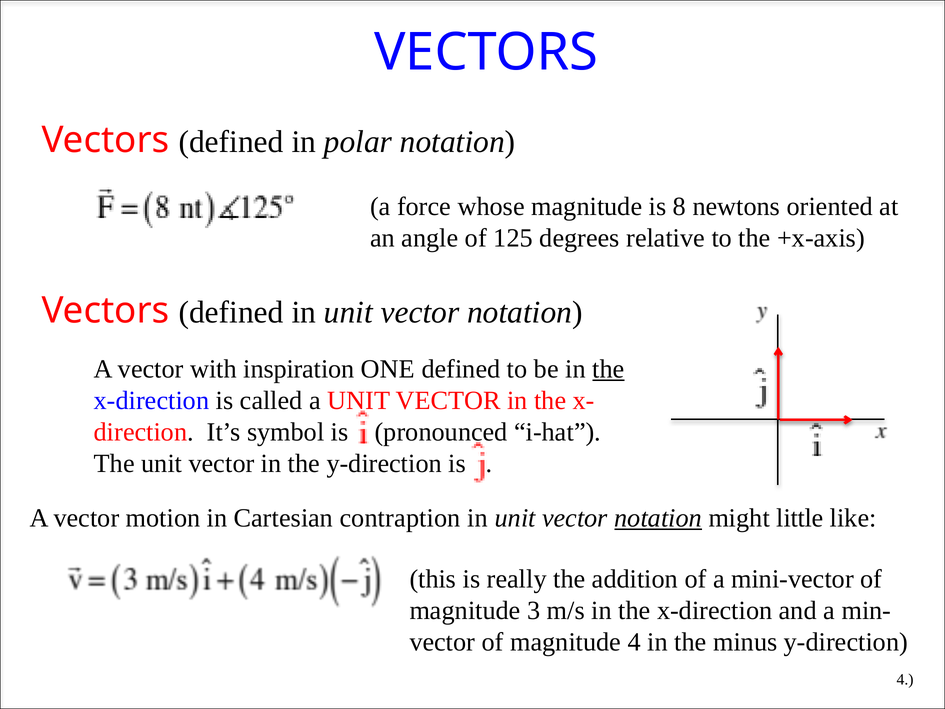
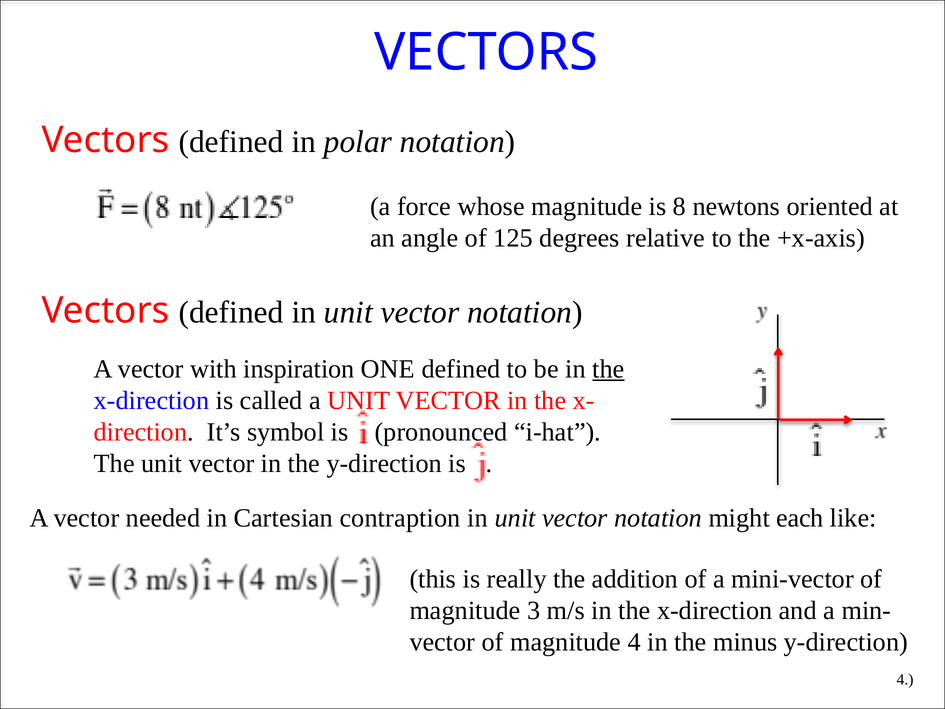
motion: motion -> needed
notation at (658, 518) underline: present -> none
little: little -> each
